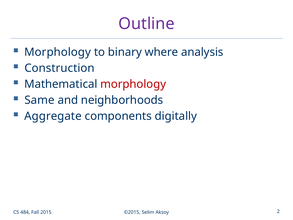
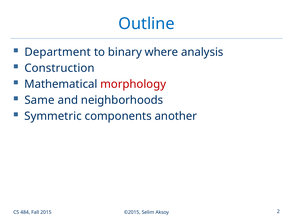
Outline colour: purple -> blue
Morphology at (58, 52): Morphology -> Department
Aggregate: Aggregate -> Symmetric
digitally: digitally -> another
